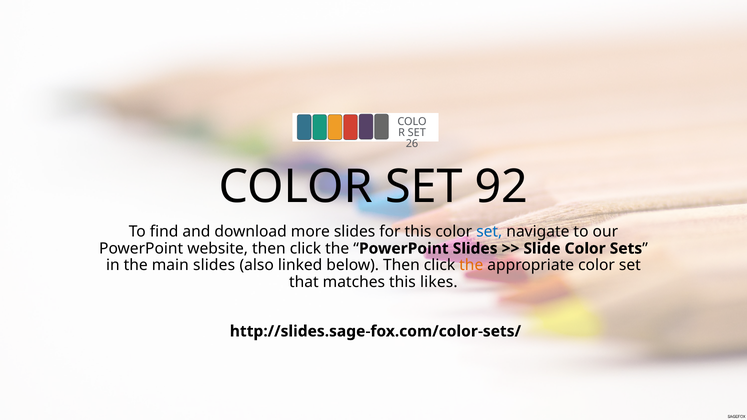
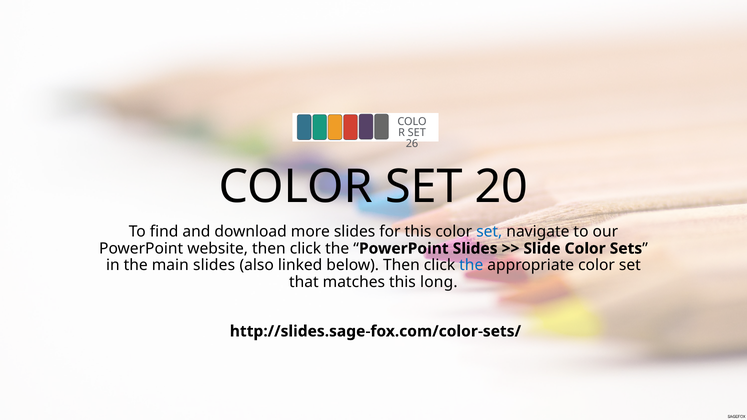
92: 92 -> 20
the at (471, 265) colour: orange -> blue
likes: likes -> long
